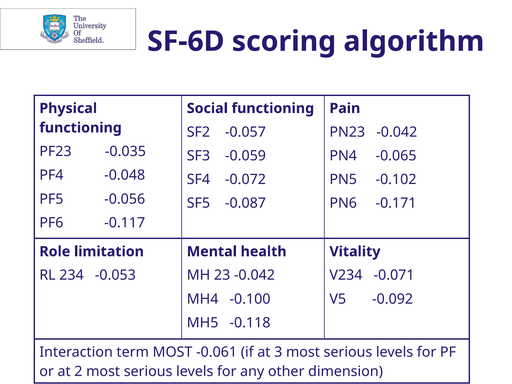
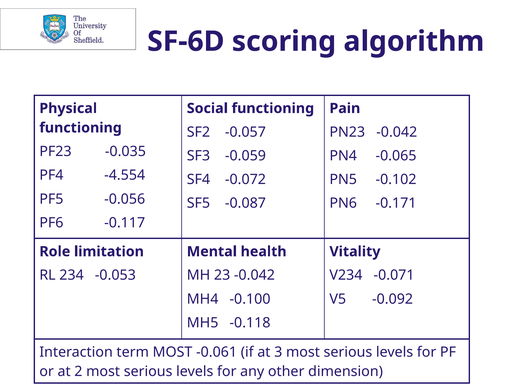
-0.048: -0.048 -> -4.554
